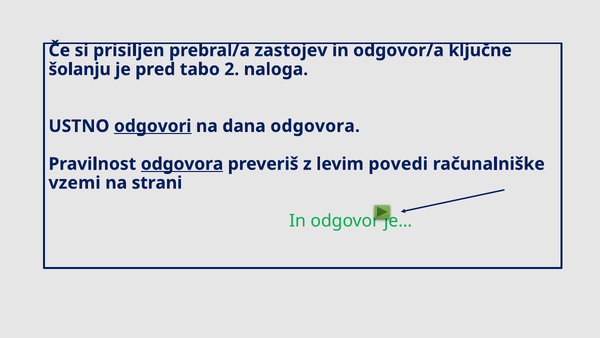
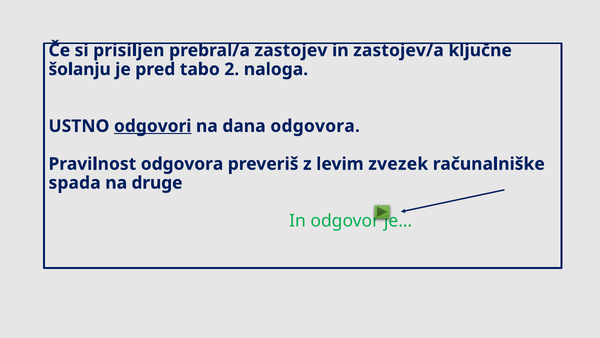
odgovor/a: odgovor/a -> zastojev/a
odgovora at (182, 164) underline: present -> none
povedi: povedi -> zvezek
vzemi: vzemi -> spada
strani: strani -> druge
